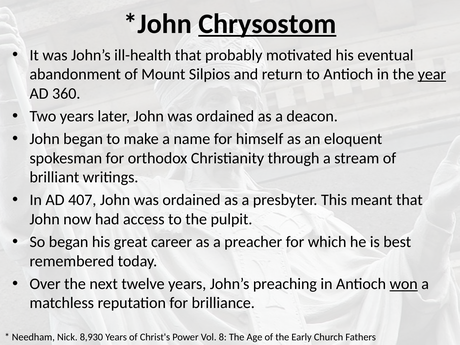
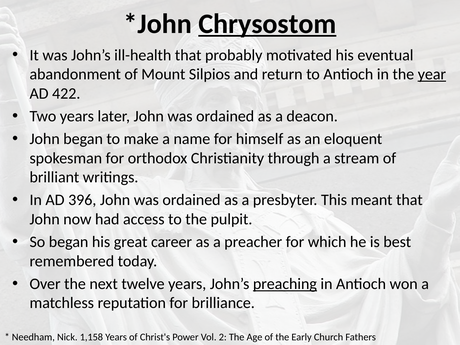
360: 360 -> 422
407: 407 -> 396
preaching underline: none -> present
won underline: present -> none
8,930: 8,930 -> 1,158
8: 8 -> 2
